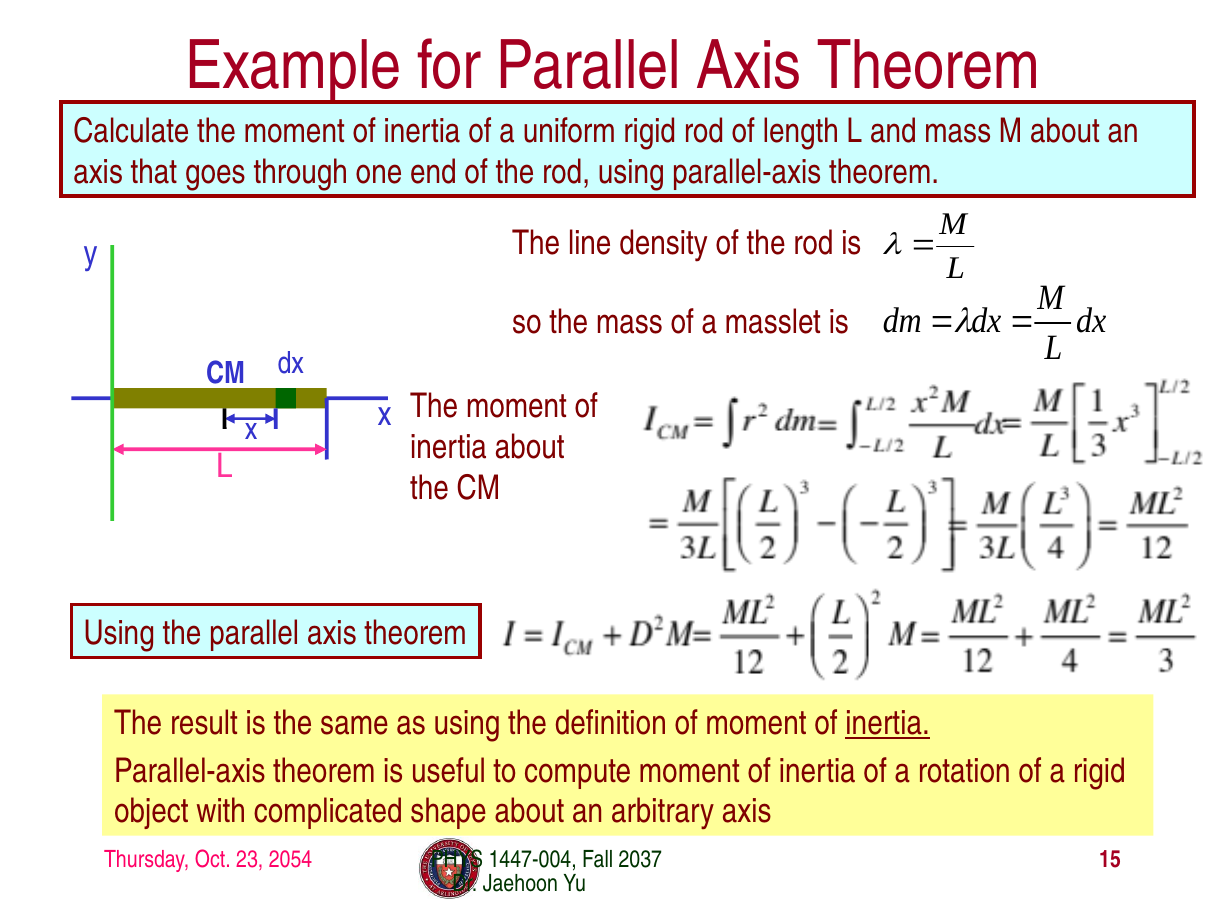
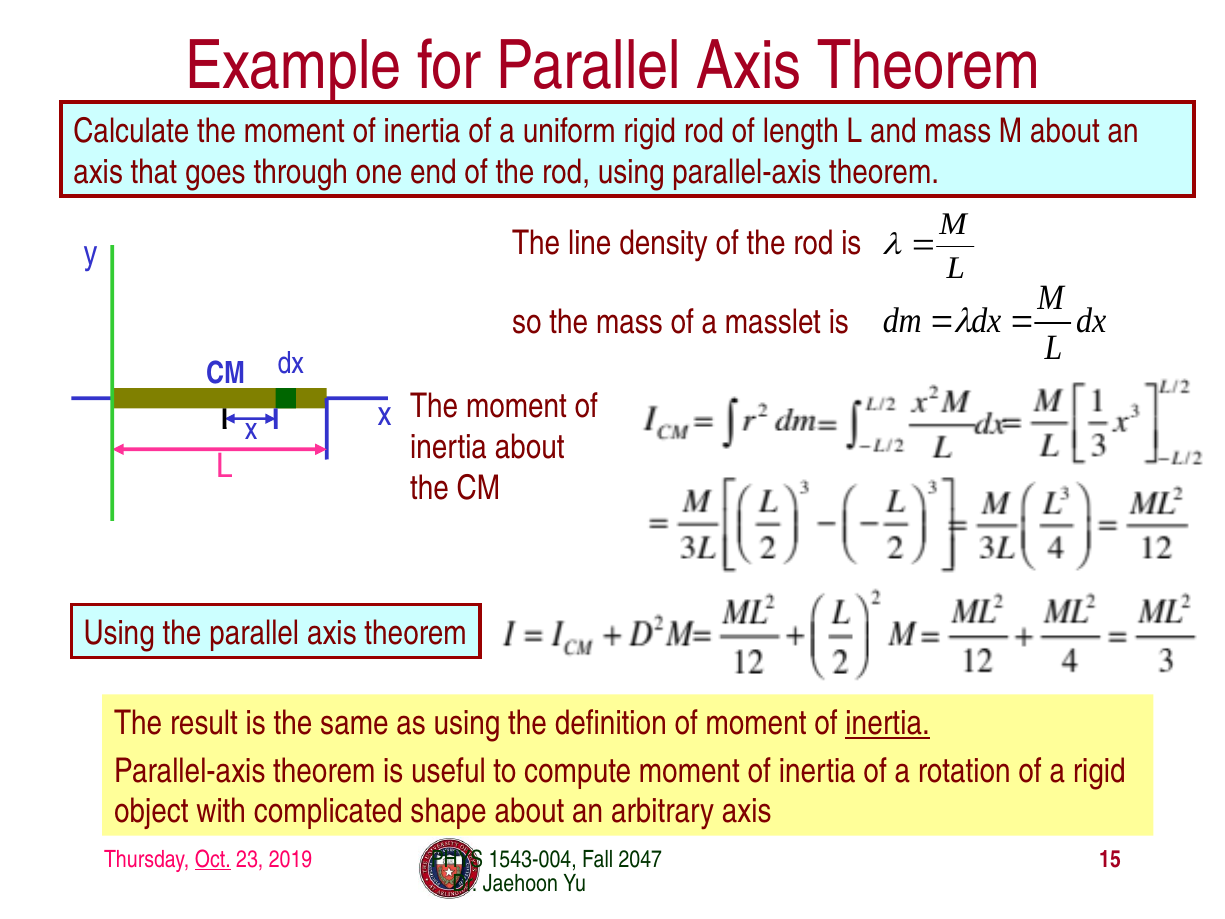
Oct underline: none -> present
2054: 2054 -> 2019
1447-004: 1447-004 -> 1543-004
2037: 2037 -> 2047
